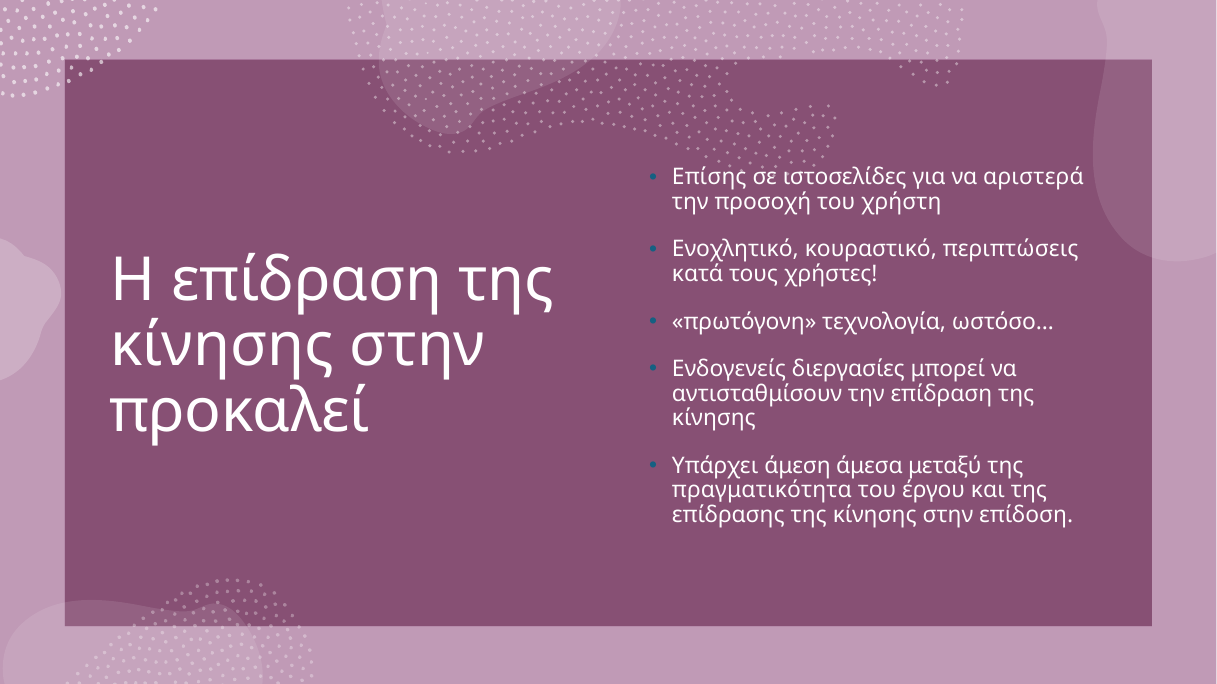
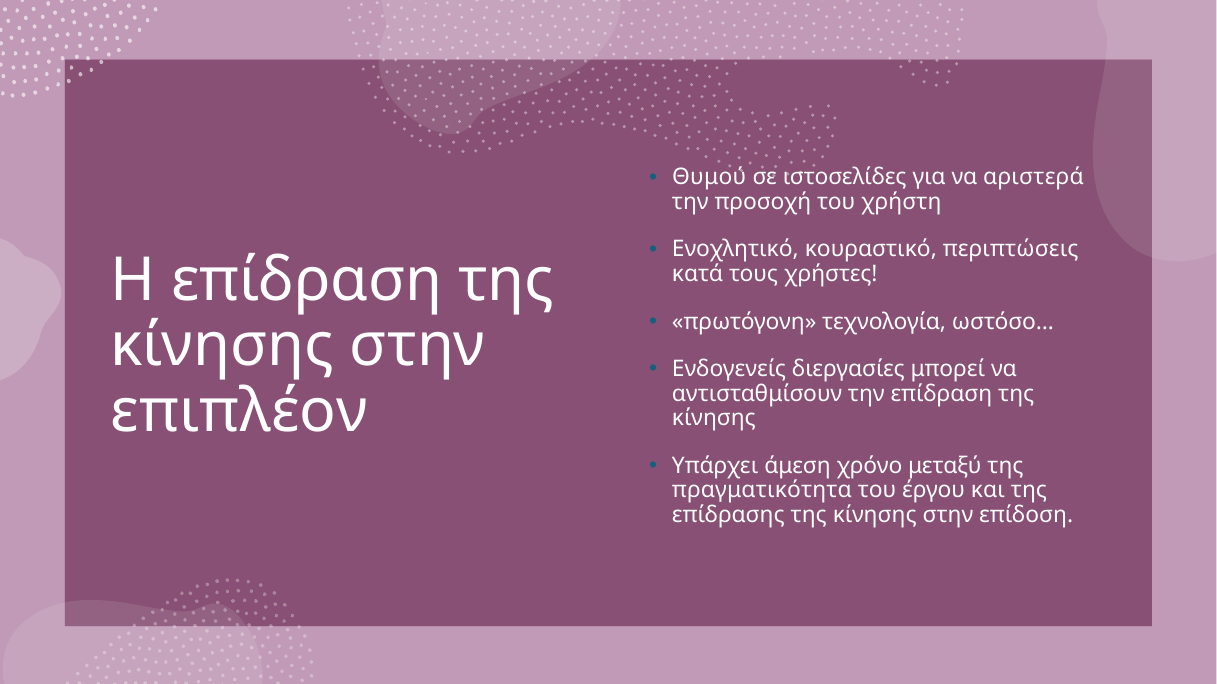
Επίσης: Επίσης -> Θυμού
προκαλεί: προκαλεί -> επιπλέον
άμεσα: άμεσα -> χρόνο
